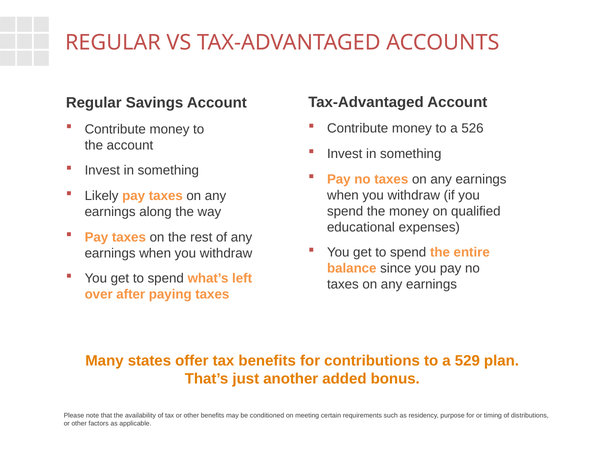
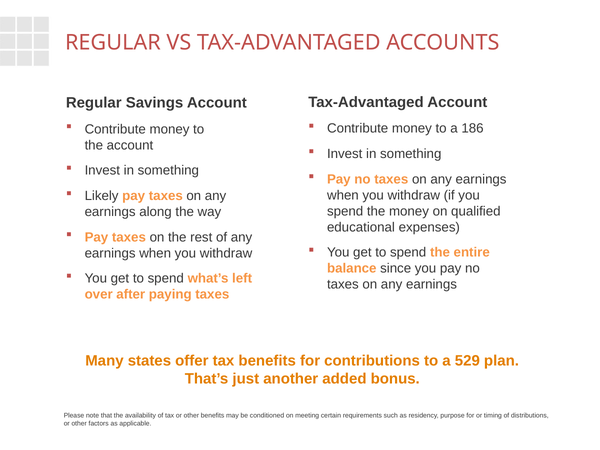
526: 526 -> 186
